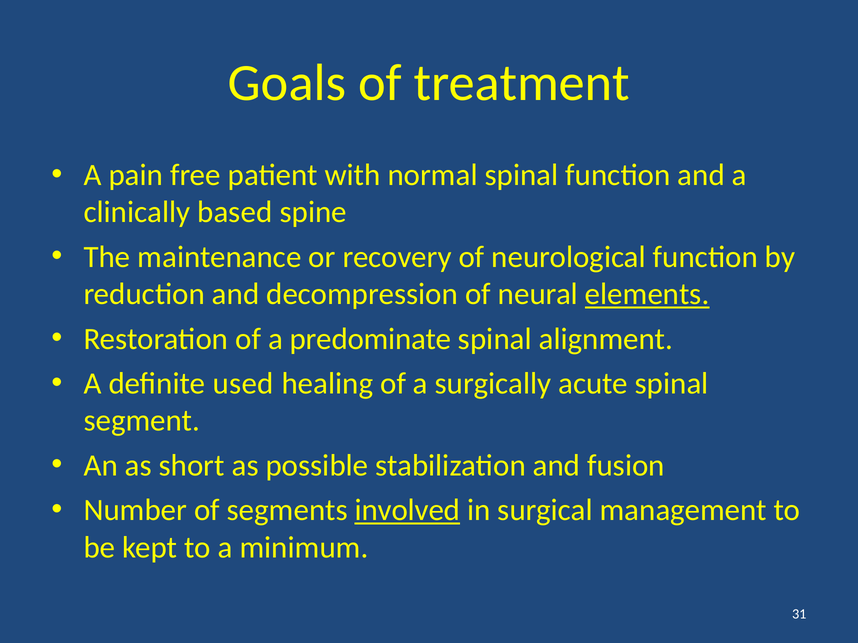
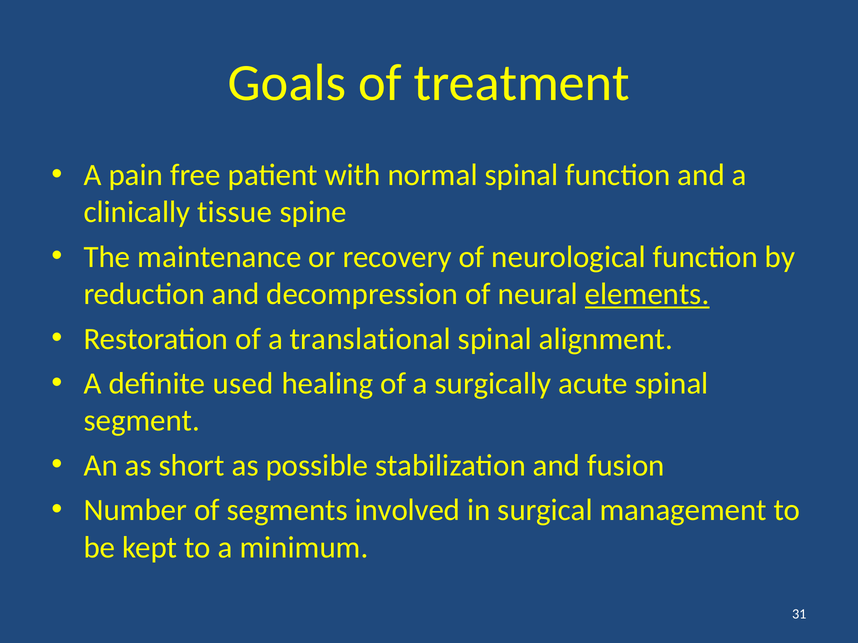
based: based -> tissue
predominate: predominate -> translational
involved underline: present -> none
